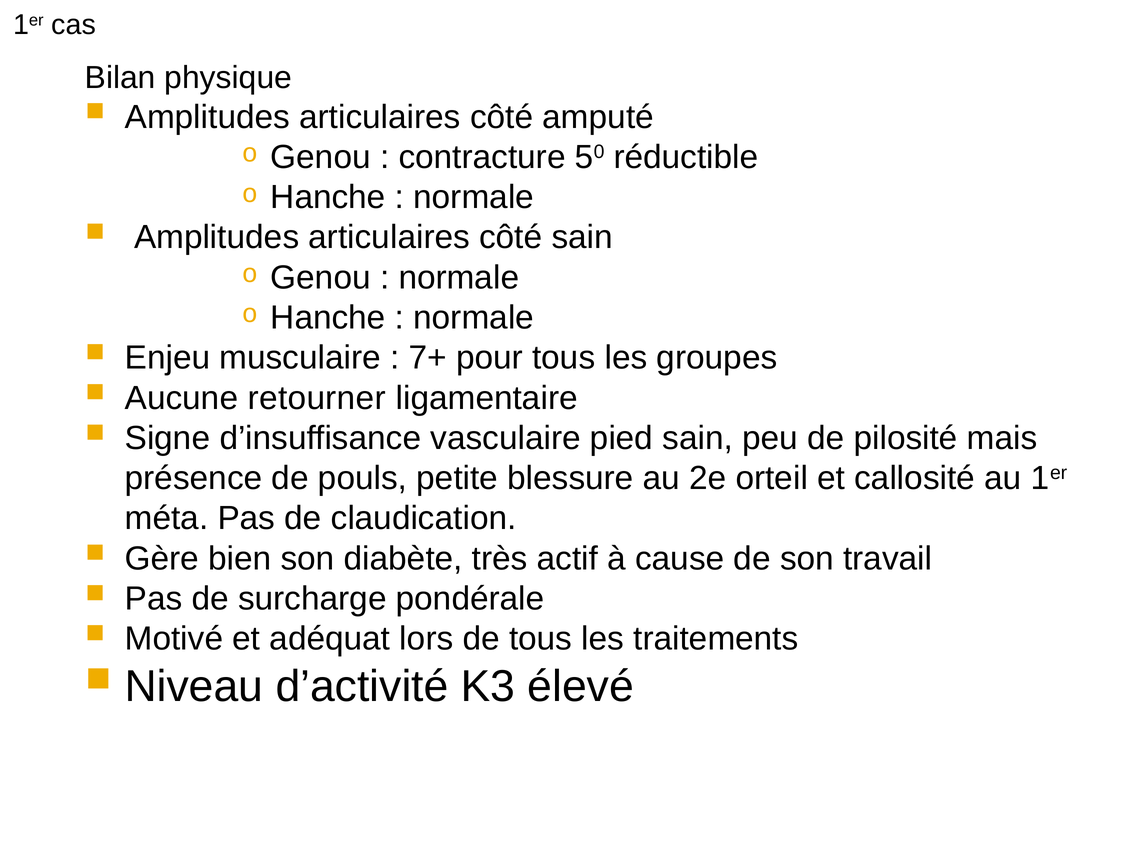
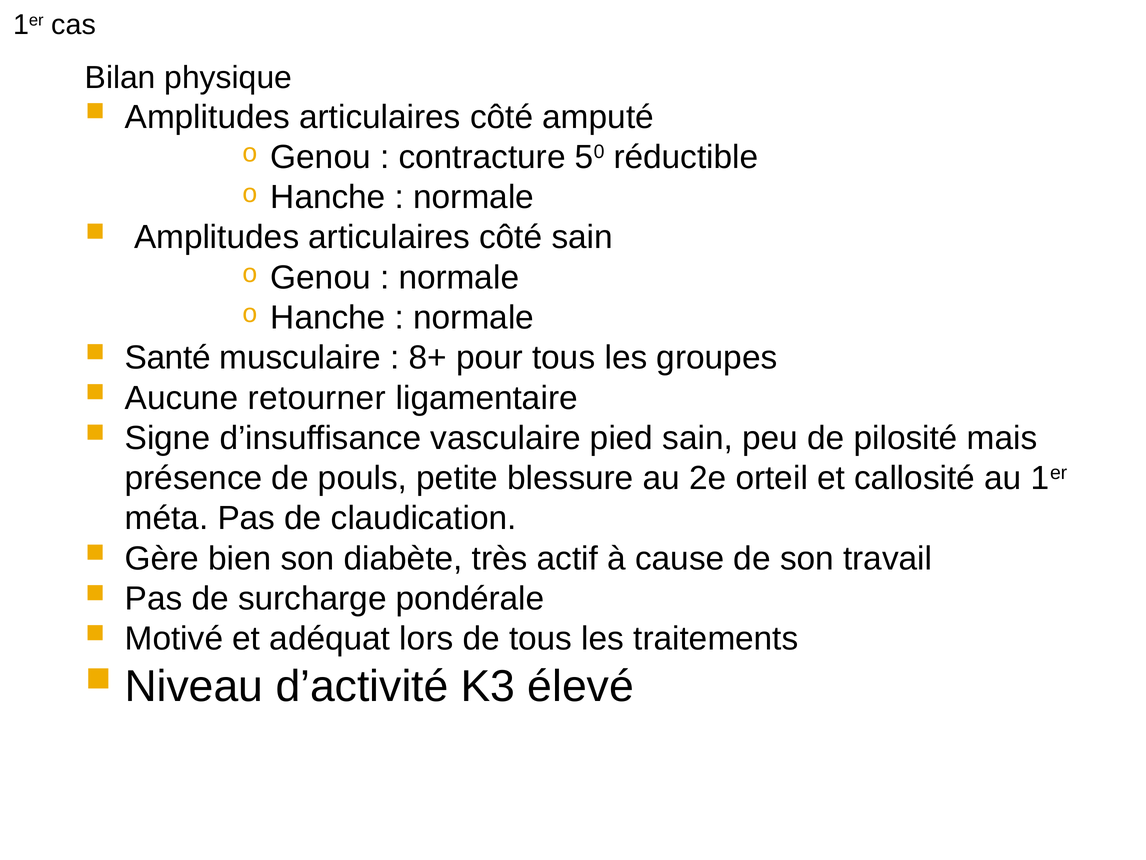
Enjeu: Enjeu -> Santé
7+: 7+ -> 8+
